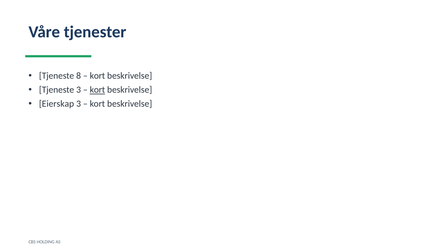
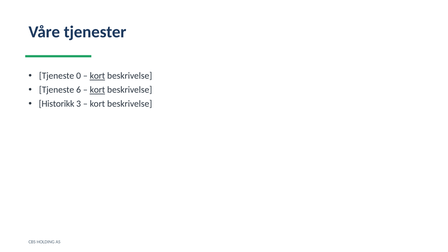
8: 8 -> 0
kort at (97, 76) underline: none -> present
Tjeneste 3: 3 -> 6
Eierskap: Eierskap -> Historikk
